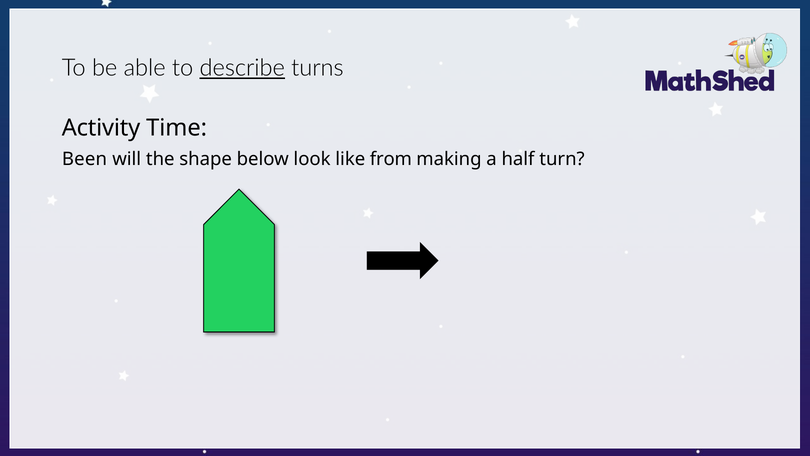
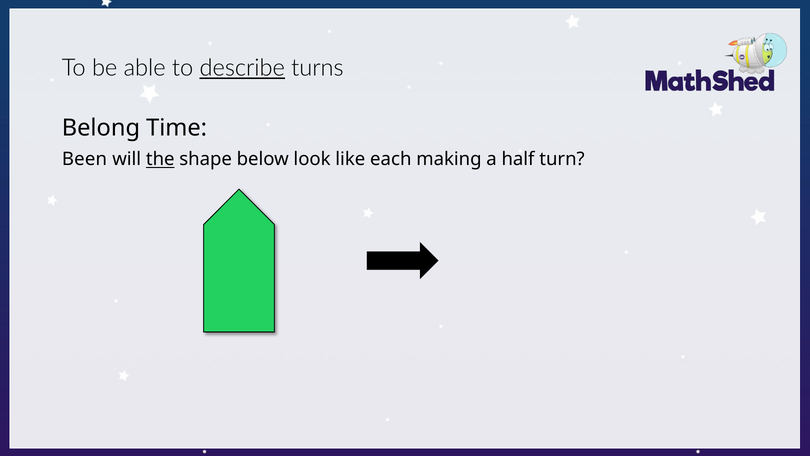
Activity: Activity -> Belong
the underline: none -> present
from: from -> each
